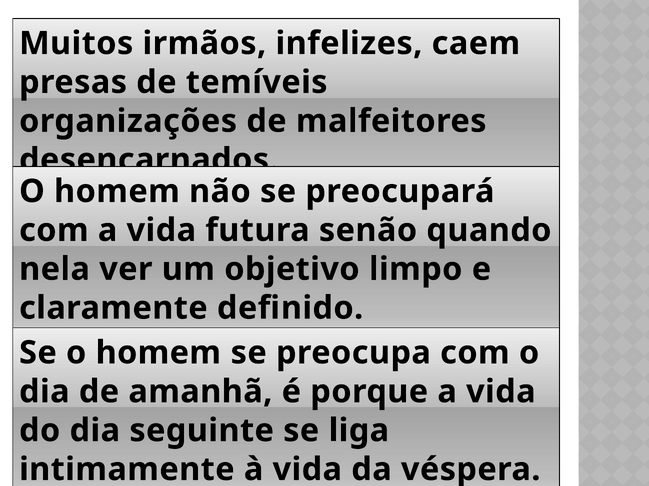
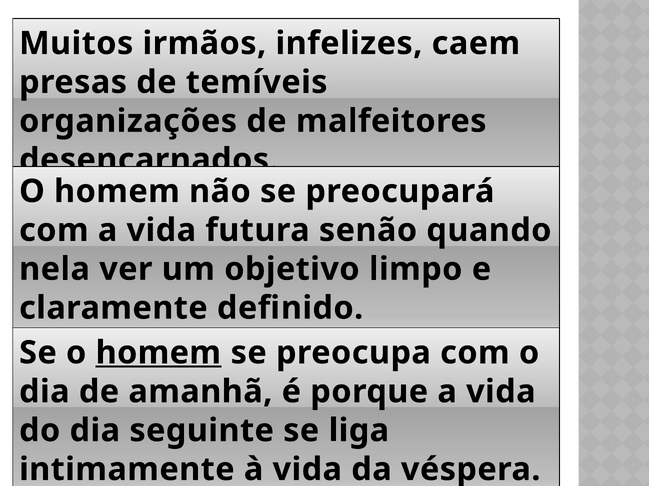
homem at (158, 353) underline: none -> present
